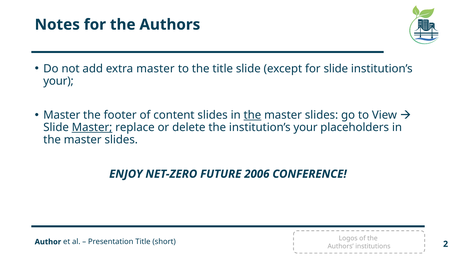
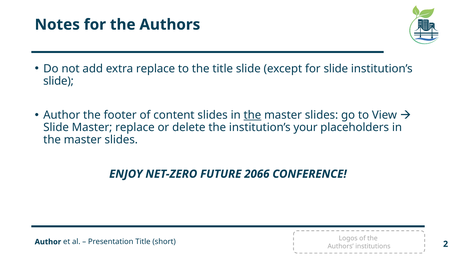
extra master: master -> replace
your at (58, 81): your -> slide
Master at (62, 115): Master -> Author
Master at (92, 127) underline: present -> none
2006: 2006 -> 2066
